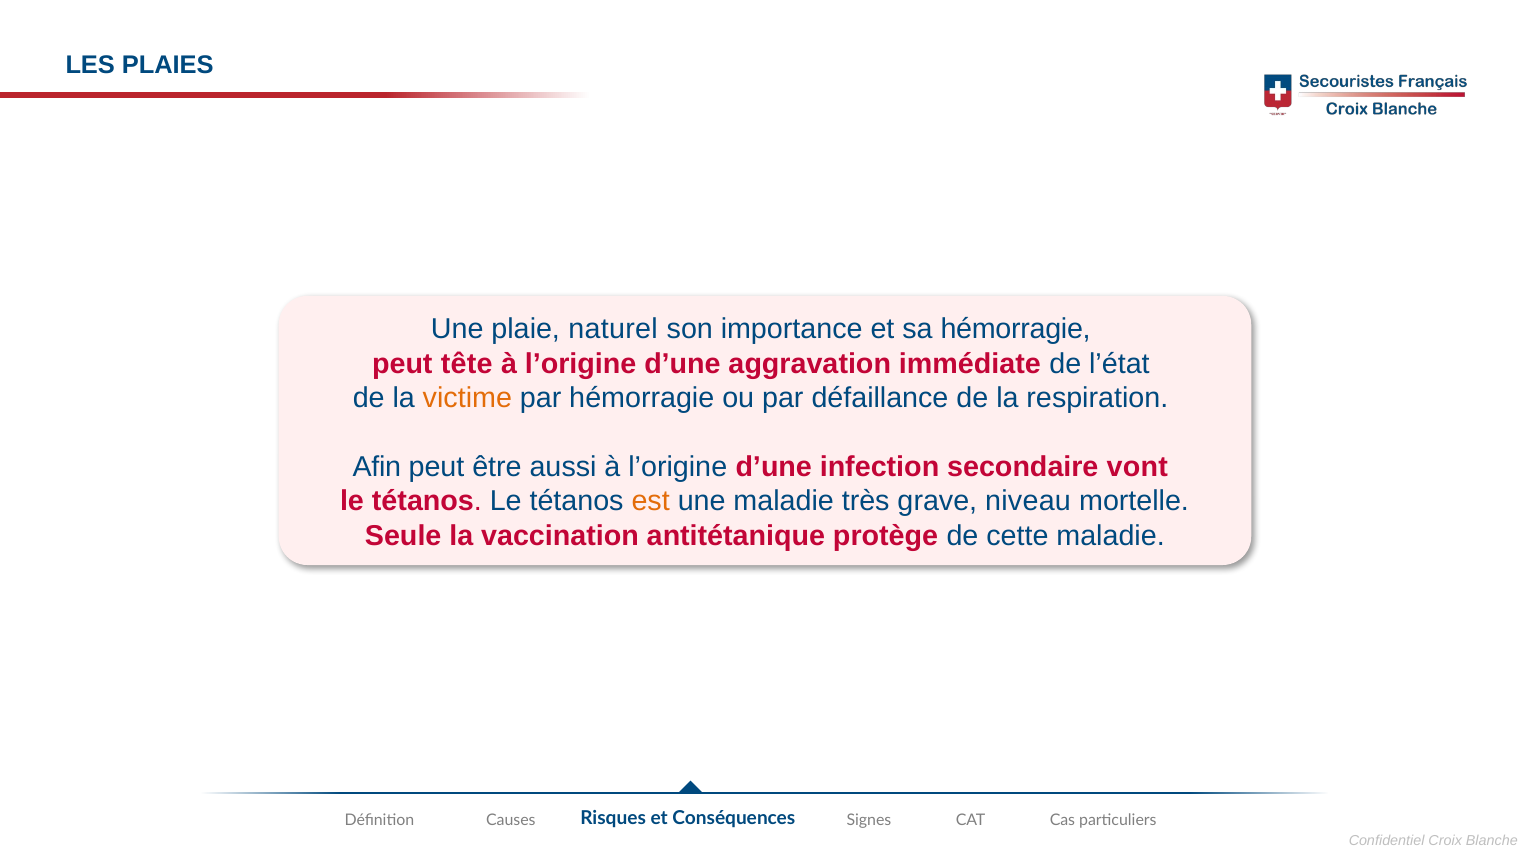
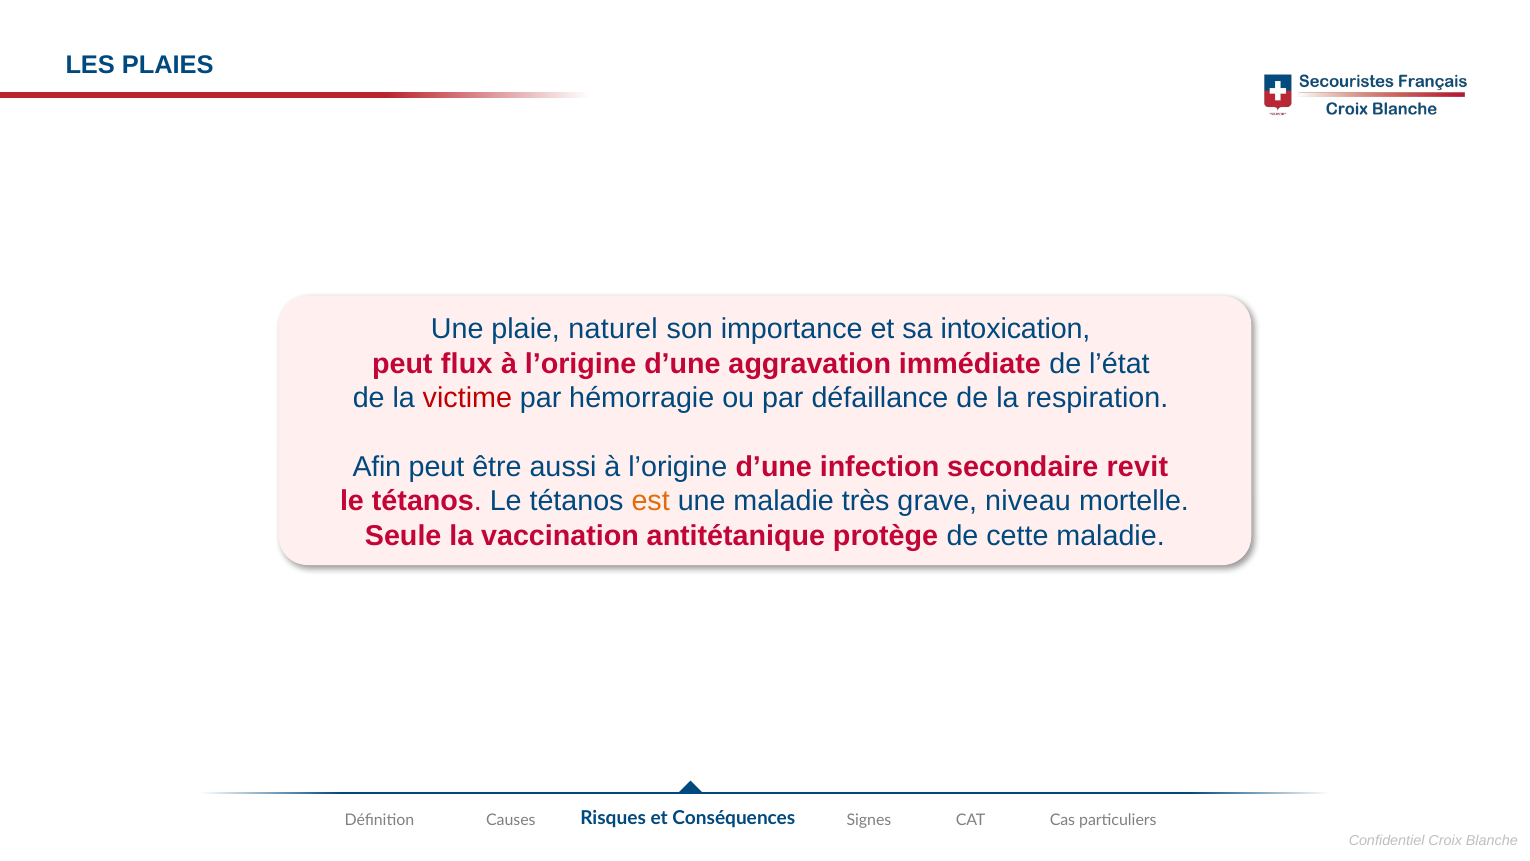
sa hémorragie: hémorragie -> intoxication
tête: tête -> flux
victime colour: orange -> red
vont: vont -> revit
